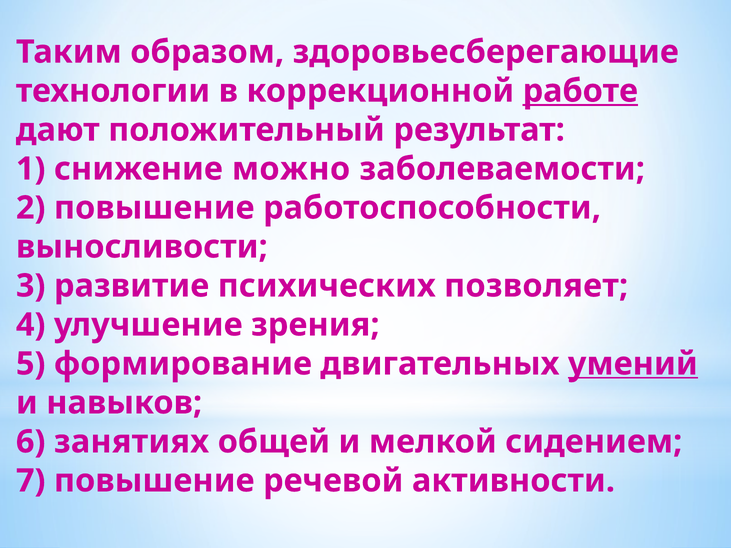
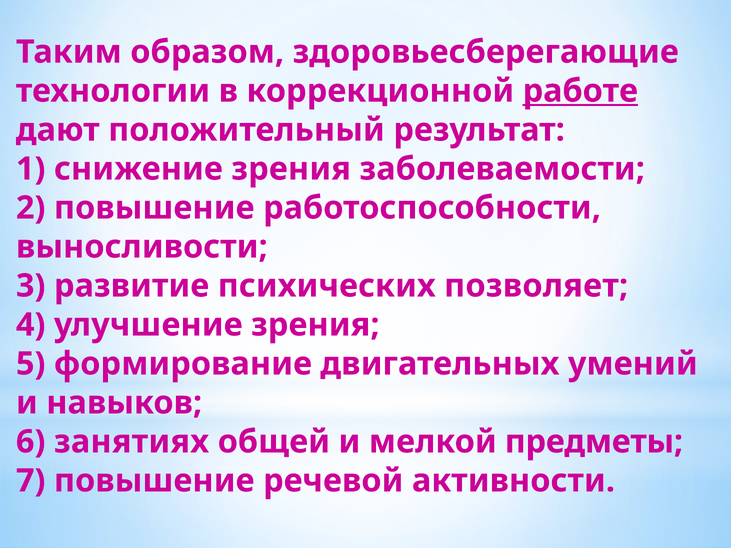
снижение можно: можно -> зрения
умений underline: present -> none
сидением: сидением -> предметы
